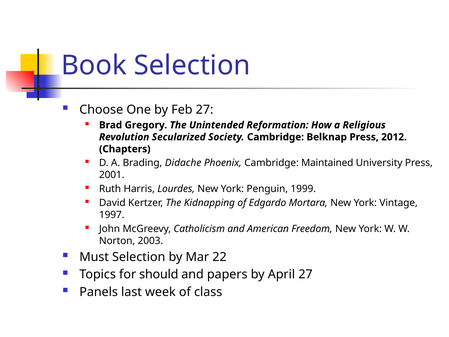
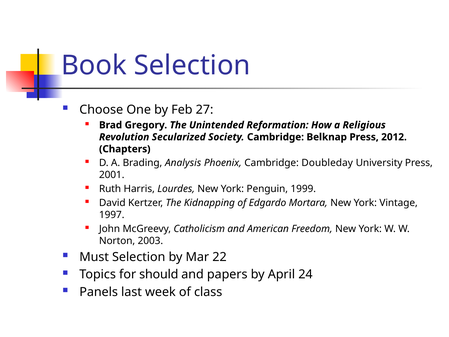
Didache: Didache -> Analysis
Maintained: Maintained -> Doubleday
April 27: 27 -> 24
